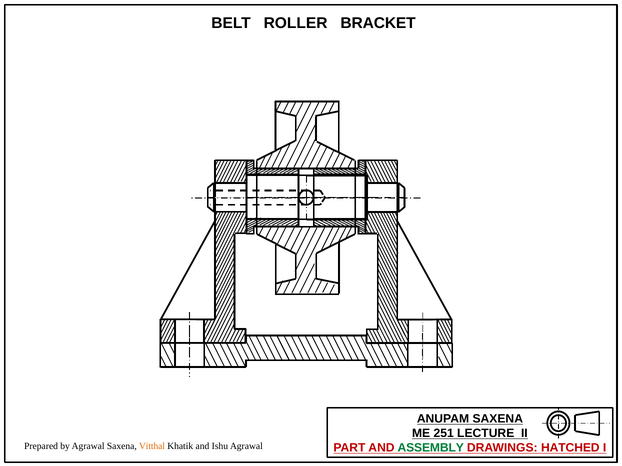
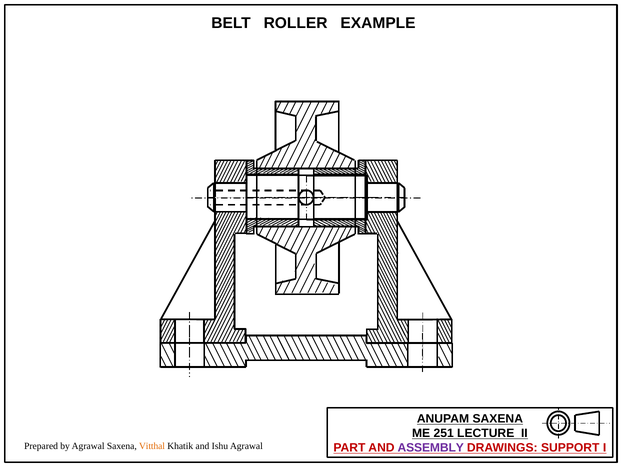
BRACKET: BRACKET -> EXAMPLE
ASSEMBLY colour: green -> purple
HATCHED: HATCHED -> SUPPORT
